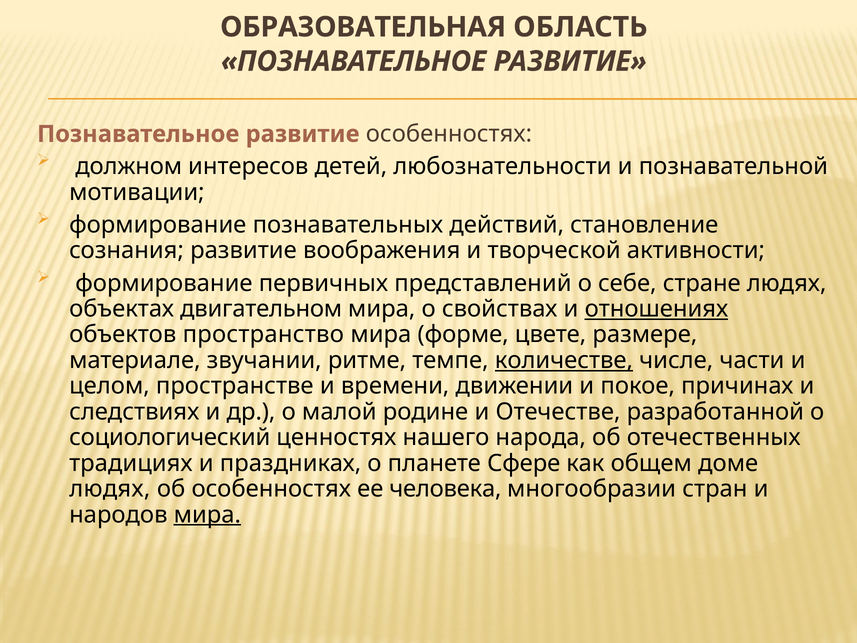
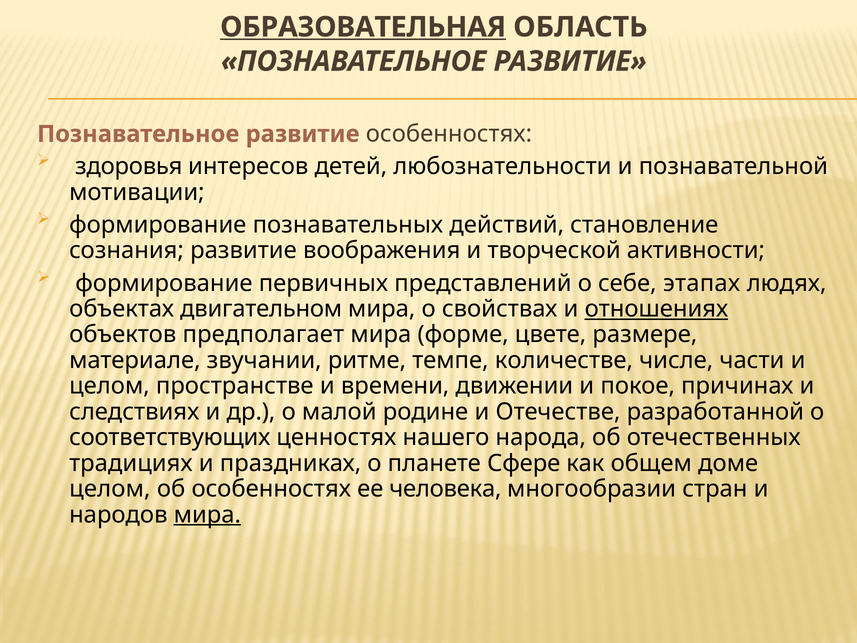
ОБРАЗОВАТЕЛЬНАЯ underline: none -> present
должном: должном -> здоровья
стране: стране -> этапах
пространство: пространство -> предполагает
количестве underline: present -> none
социологический: социологический -> соответствующих
людях at (110, 489): людях -> целом
